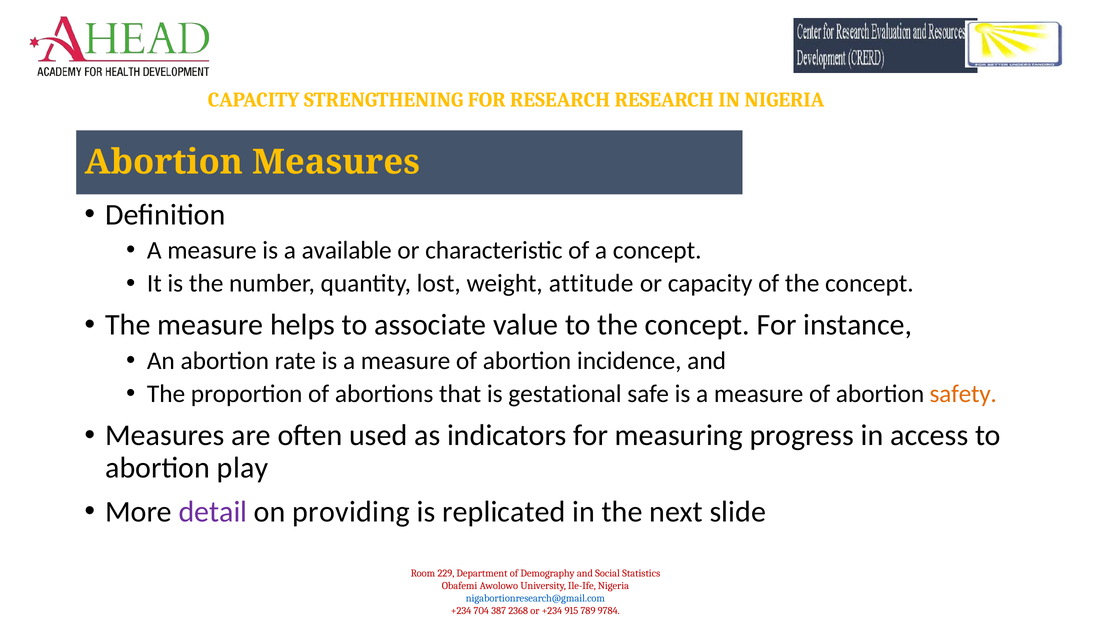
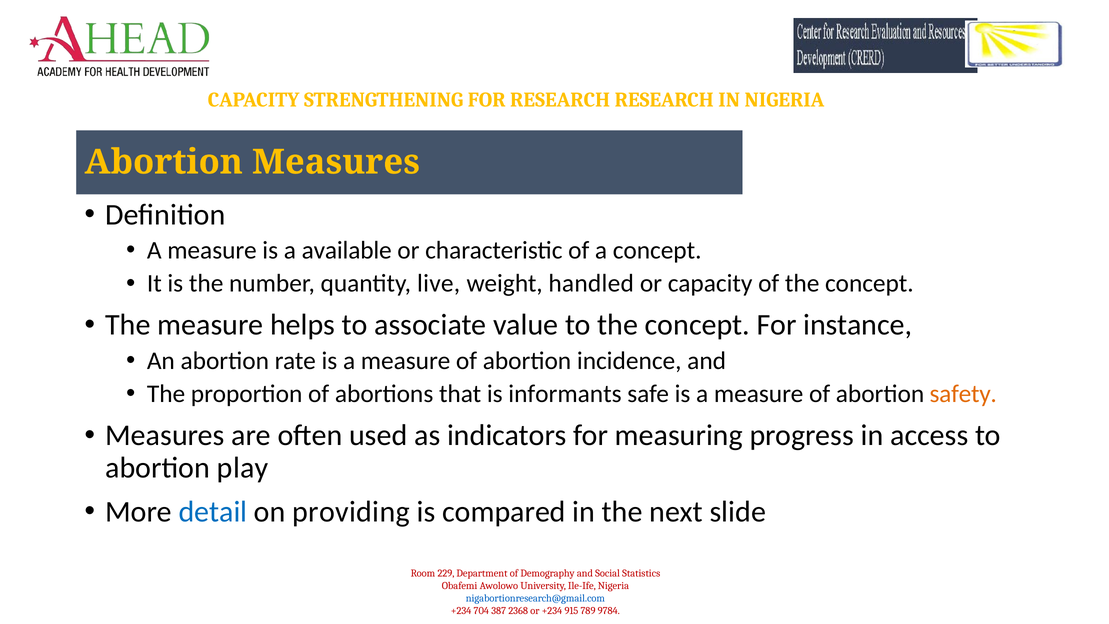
lost: lost -> live
attitude: attitude -> handled
gestational: gestational -> informants
detail colour: purple -> blue
replicated: replicated -> compared
